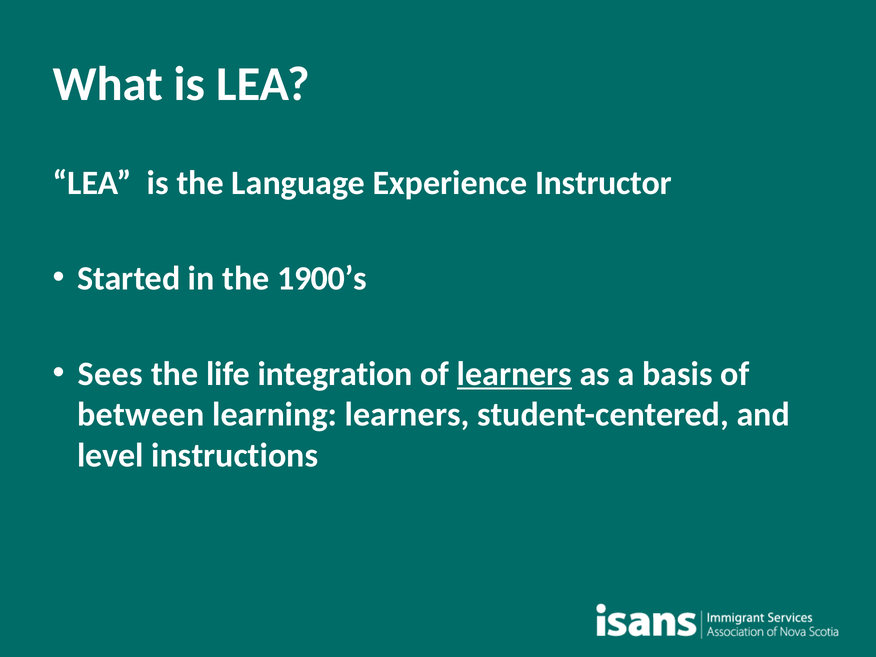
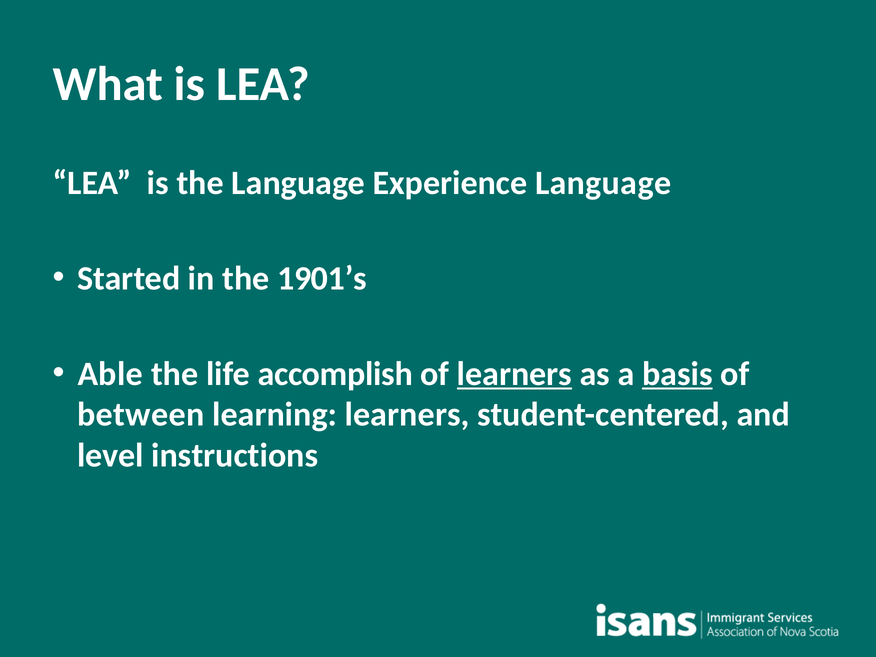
Experience Instructor: Instructor -> Language
1900’s: 1900’s -> 1901’s
Sees: Sees -> Able
integration: integration -> accomplish
basis underline: none -> present
